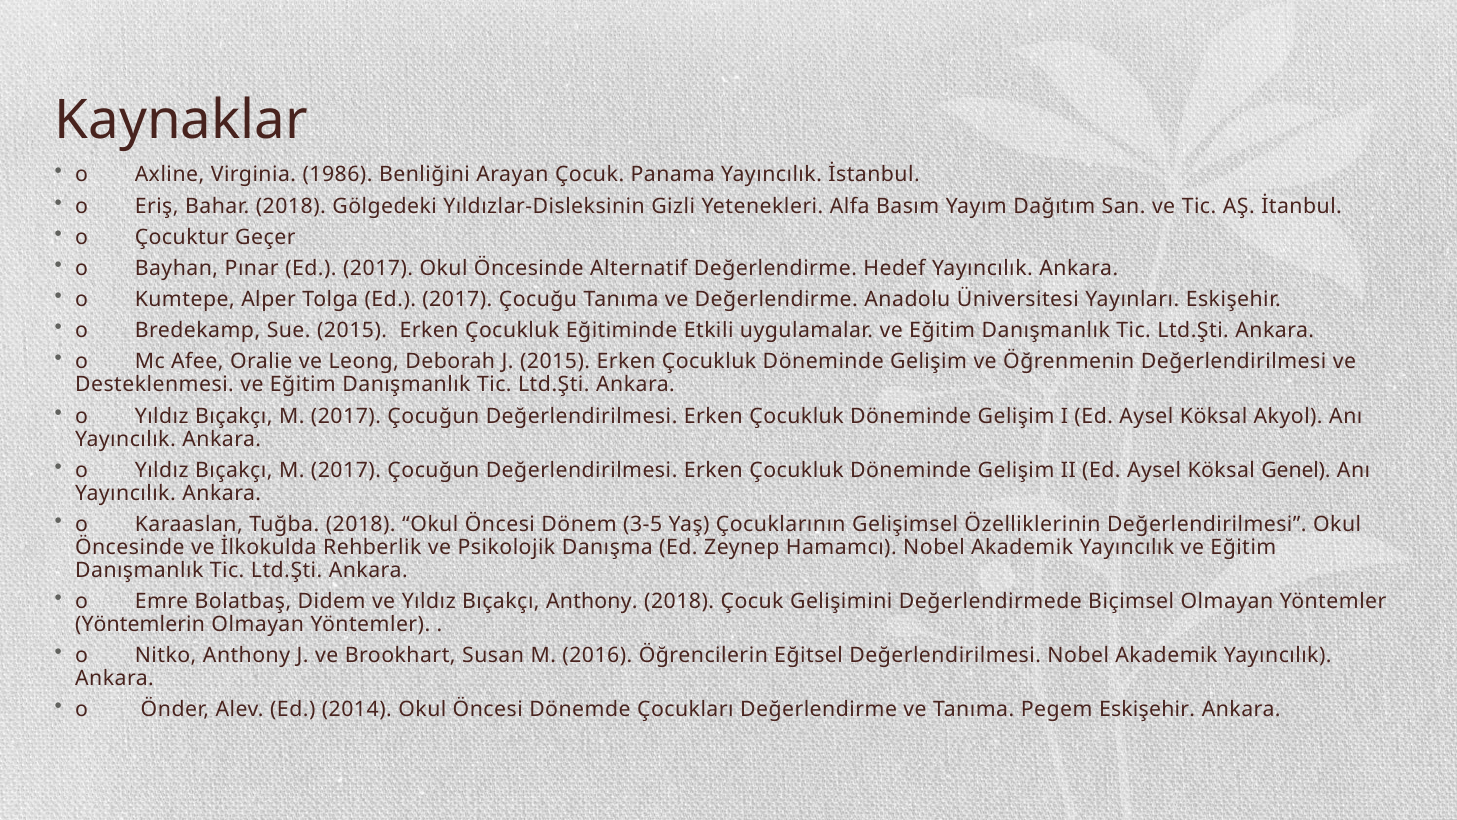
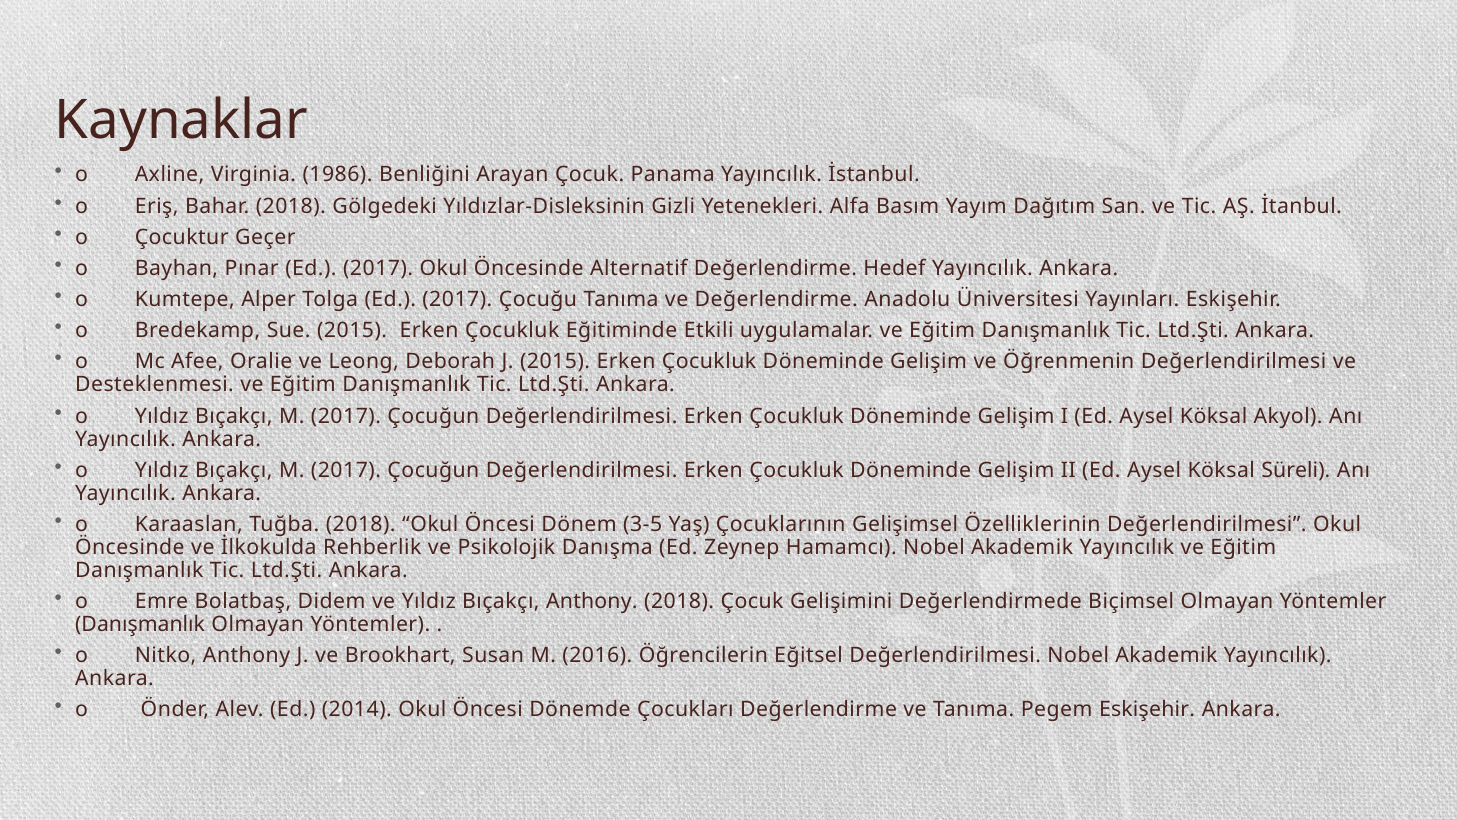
Genel: Genel -> Süreli
Yöntemlerin at (140, 624): Yöntemlerin -> Danışmanlık
